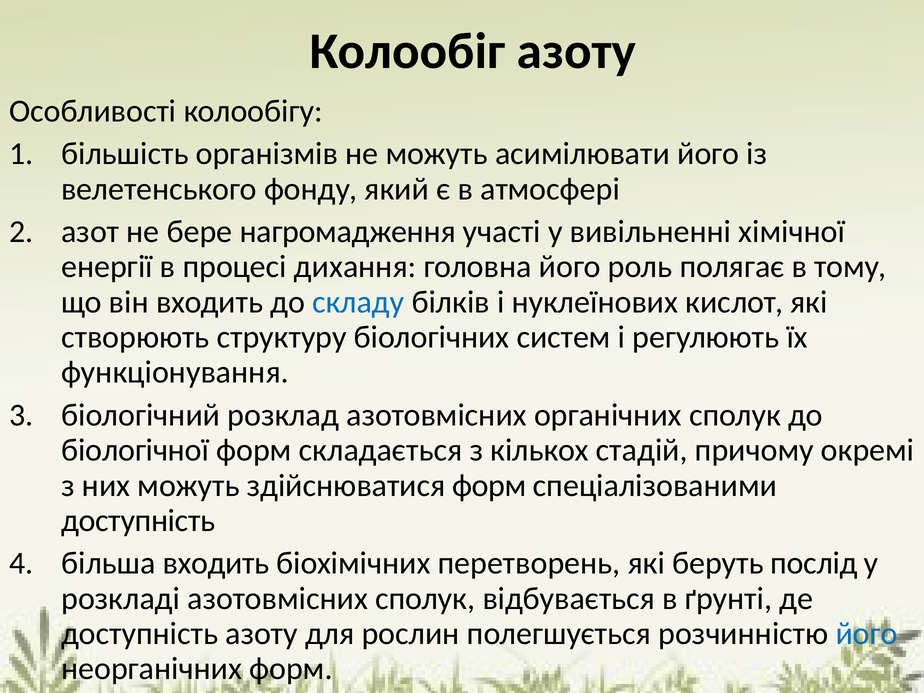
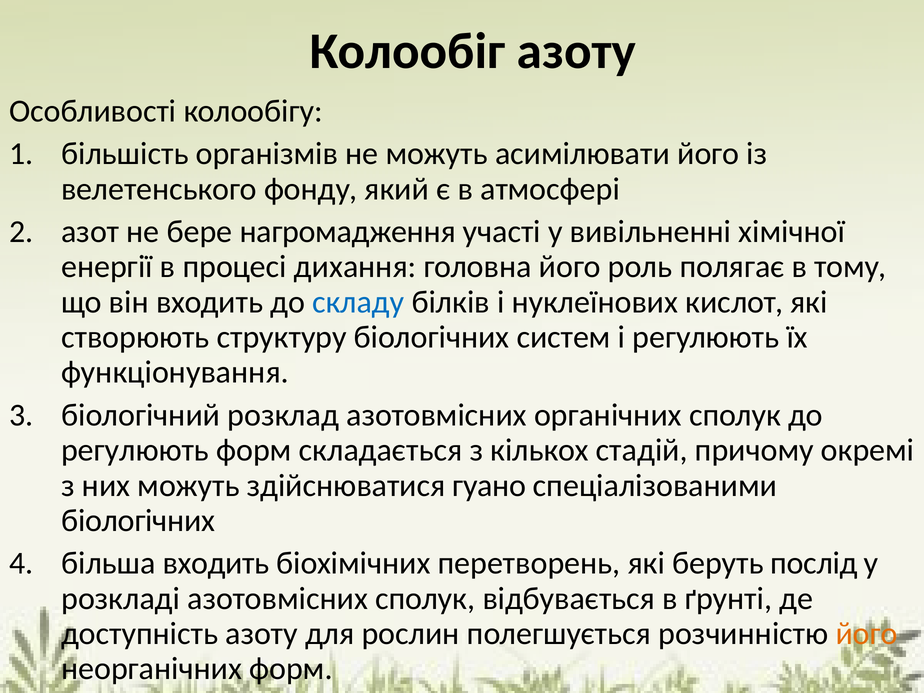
біологічної at (135, 450): біологічної -> регулюють
здійснюватися форм: форм -> гуано
доступність at (138, 521): доступність -> біологічних
його at (867, 634) colour: blue -> orange
